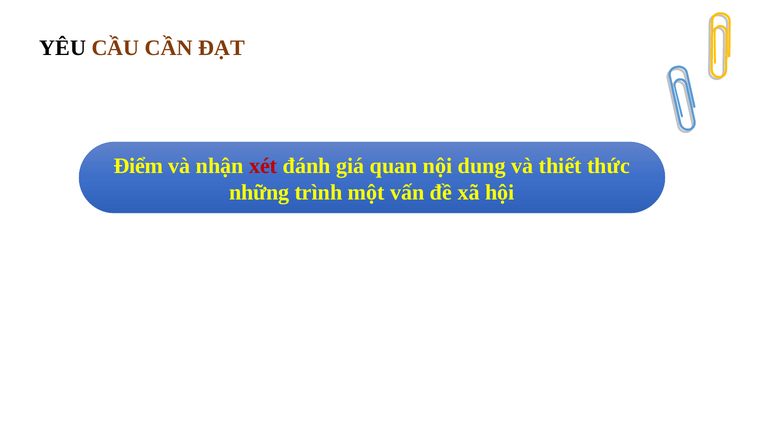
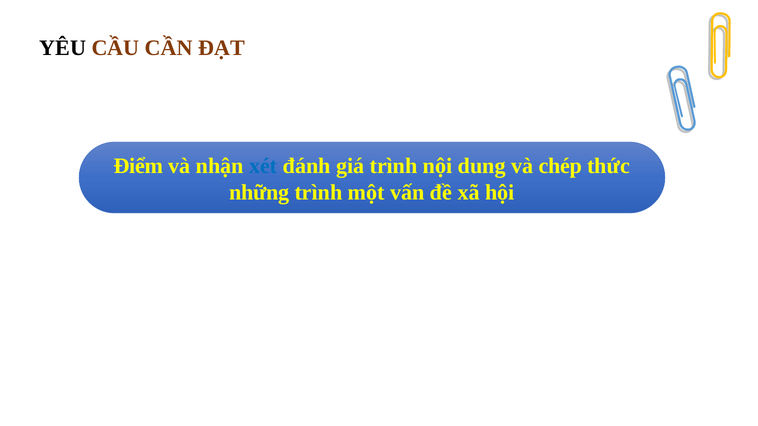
xét colour: red -> blue
giá quan: quan -> trình
thiết: thiết -> chép
